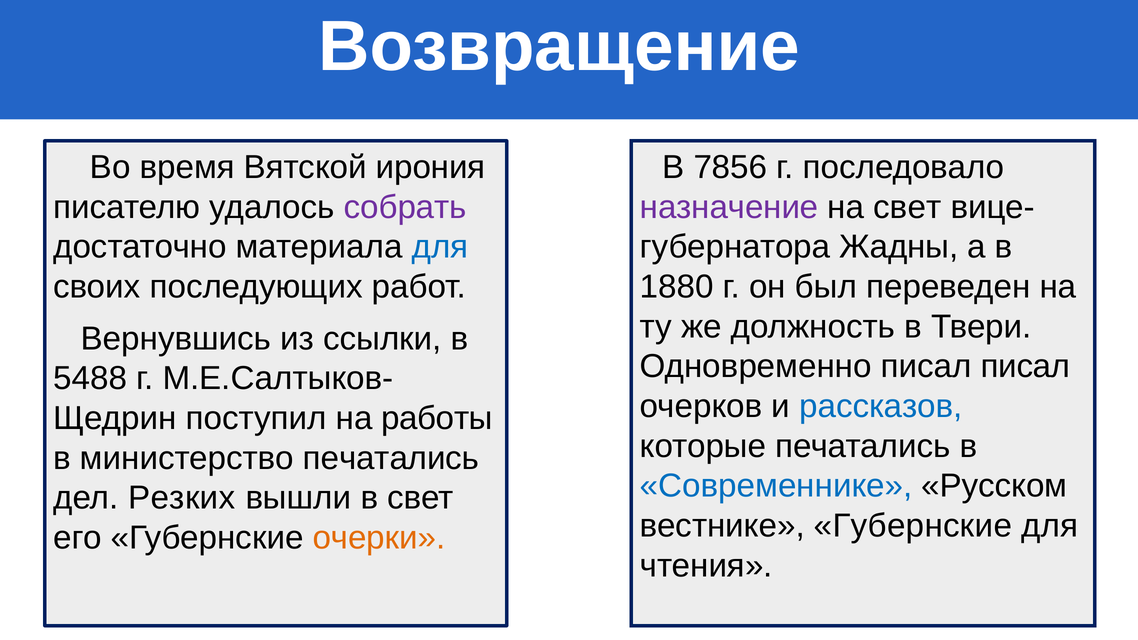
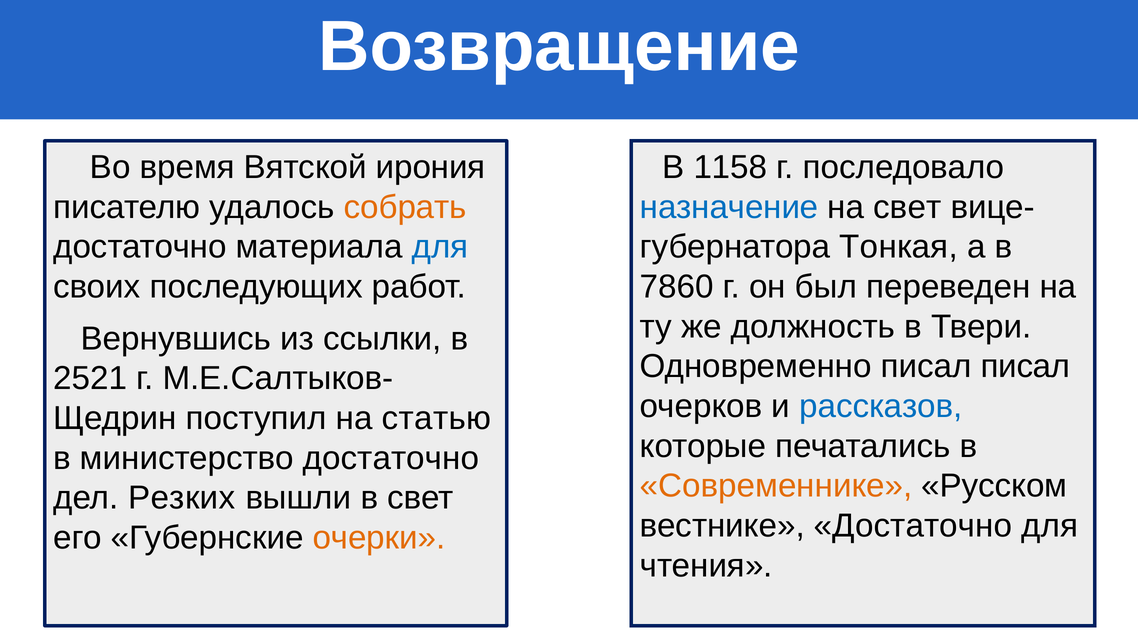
7856: 7856 -> 1158
назначение colour: purple -> blue
собрать colour: purple -> orange
Жадны: Жадны -> Тонкая
1880: 1880 -> 7860
5488: 5488 -> 2521
работы: работы -> статью
министерство печатались: печатались -> достаточно
Современнике colour: blue -> orange
вестнике Губернские: Губернские -> Достаточно
